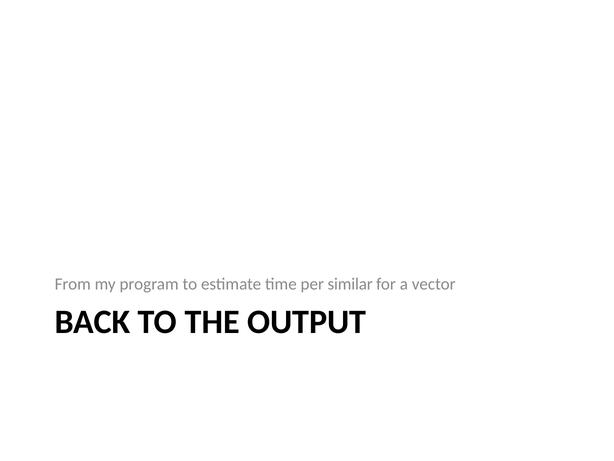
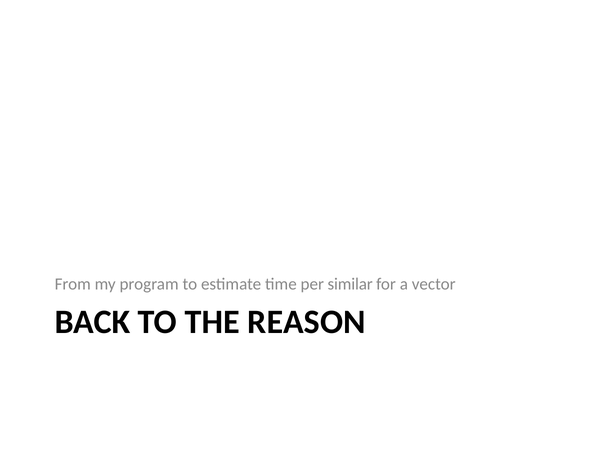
OUTPUT: OUTPUT -> REASON
